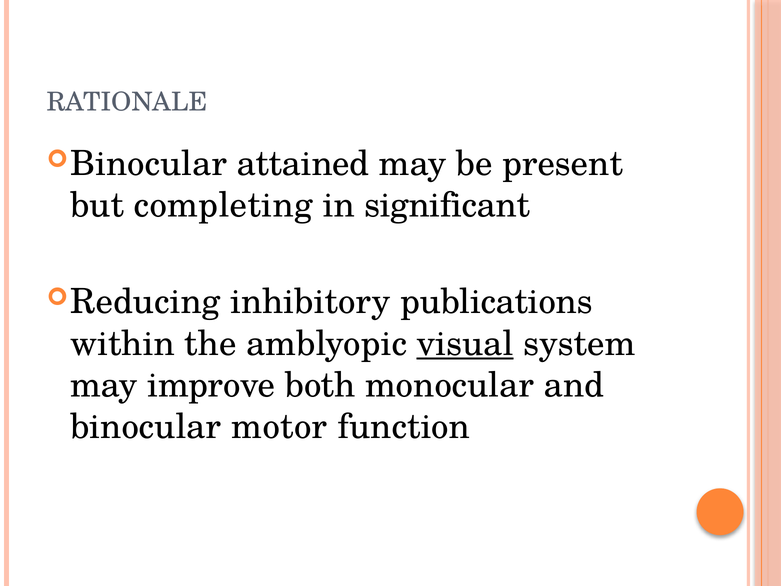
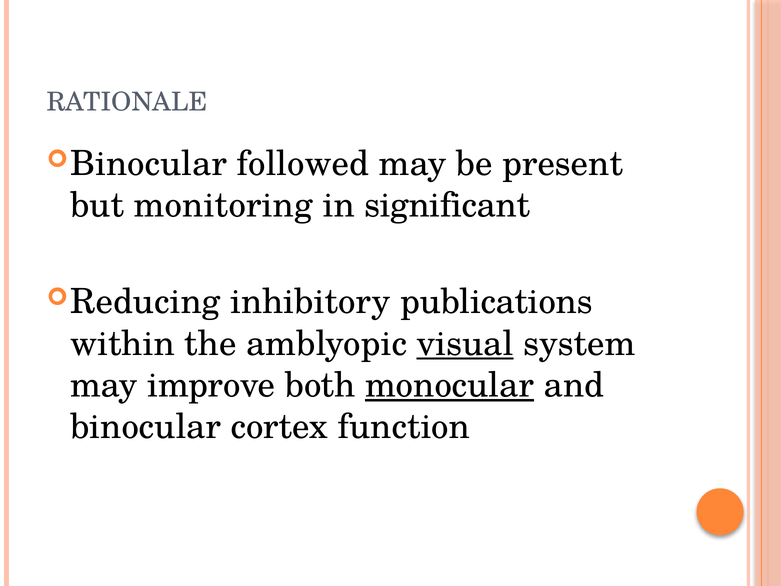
attained: attained -> followed
completing: completing -> monitoring
monocular underline: none -> present
motor: motor -> cortex
